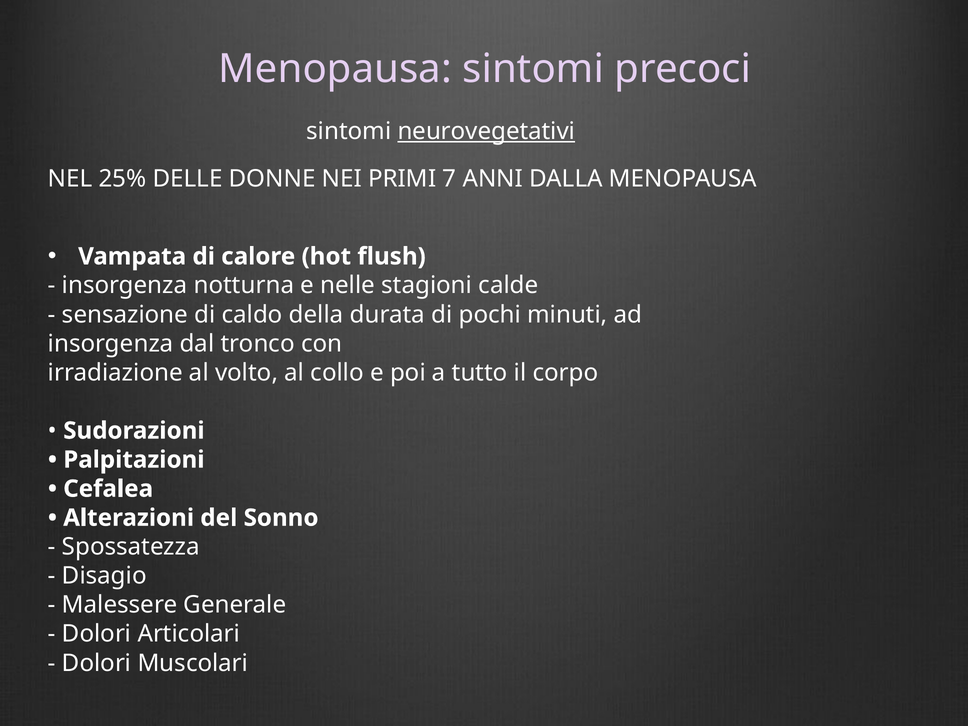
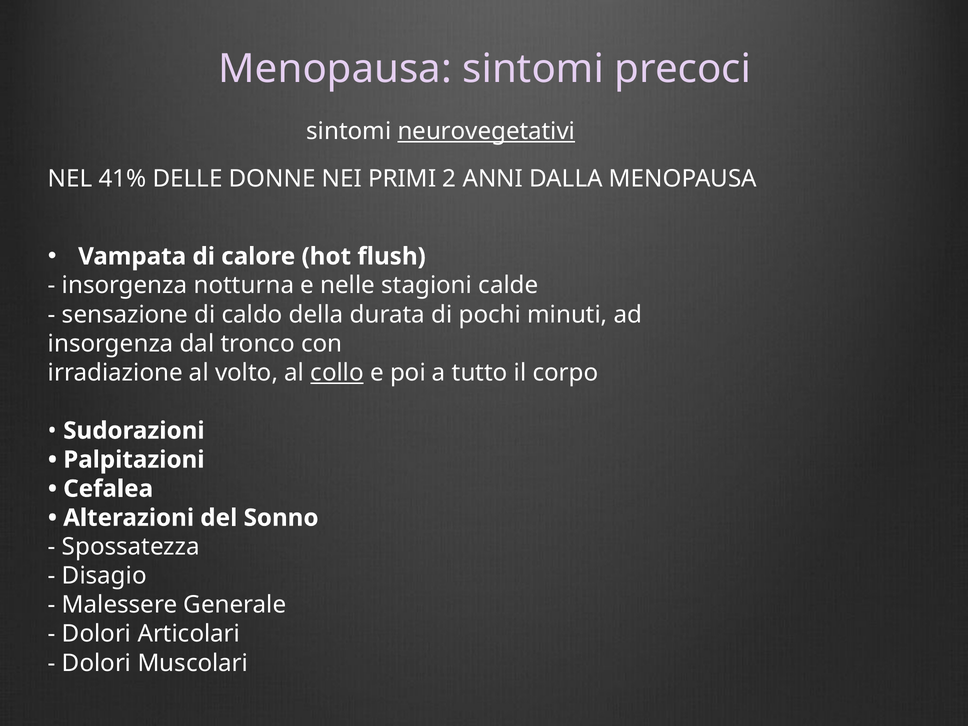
25%: 25% -> 41%
7: 7 -> 2
collo underline: none -> present
